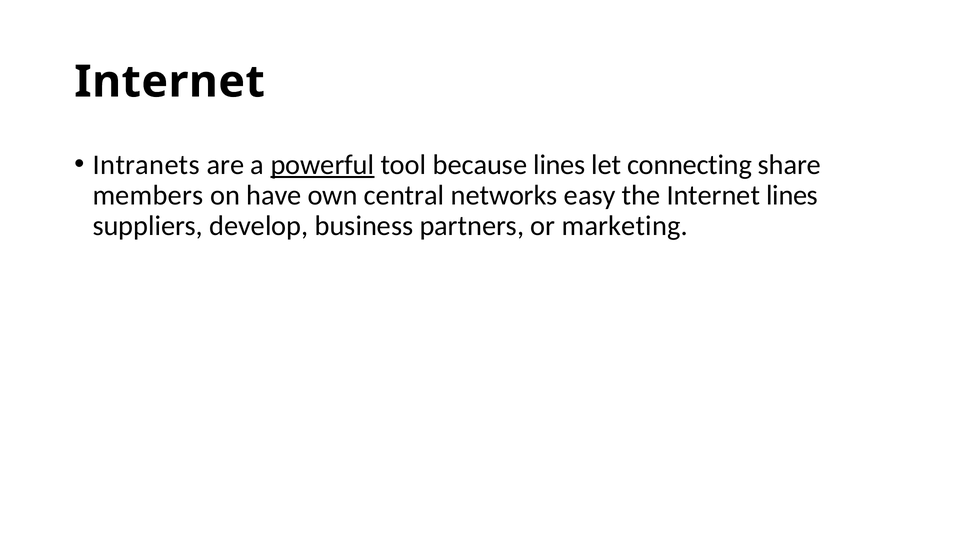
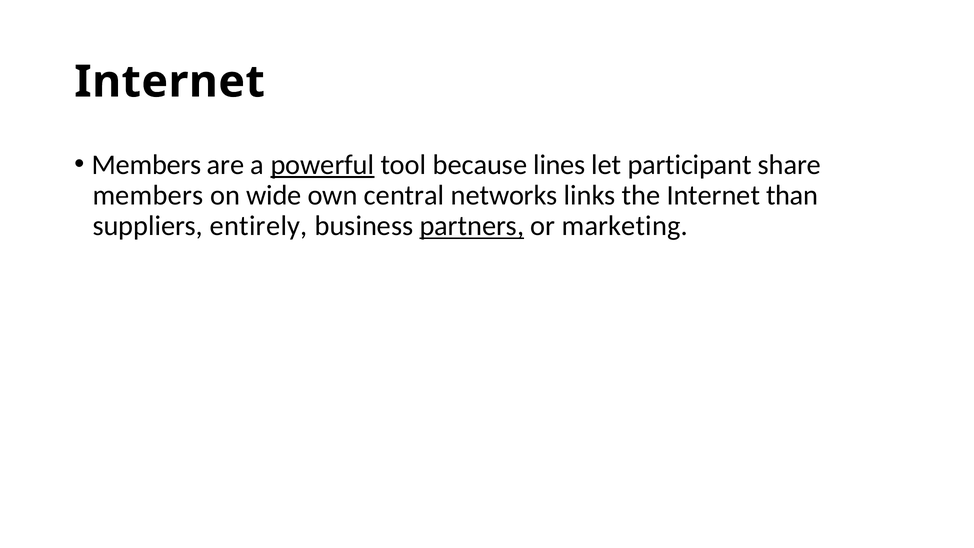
Intranets at (146, 165): Intranets -> Members
connecting: connecting -> participant
have: have -> wide
easy: easy -> links
Internet lines: lines -> than
develop: develop -> entirely
partners underline: none -> present
